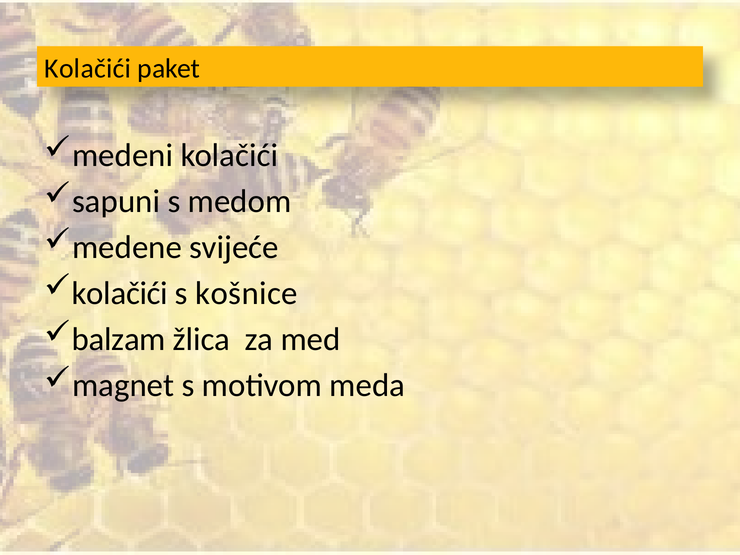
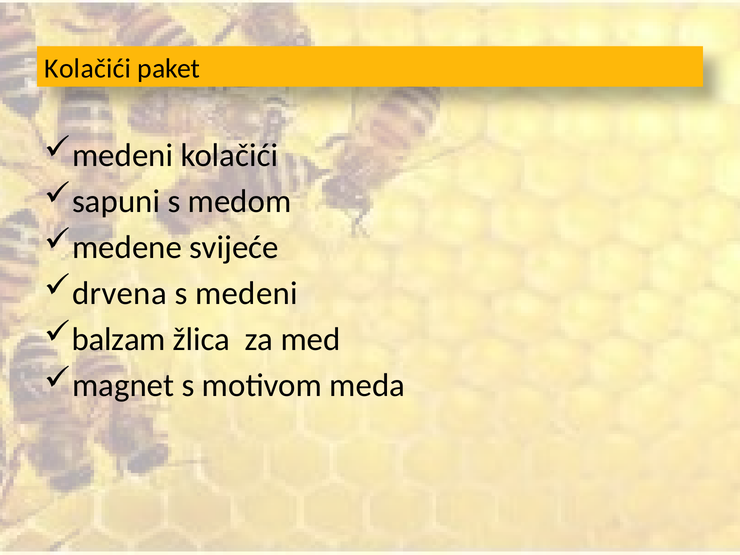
kolačići at (120, 293): kolačići -> drvena
s košnice: košnice -> medeni
